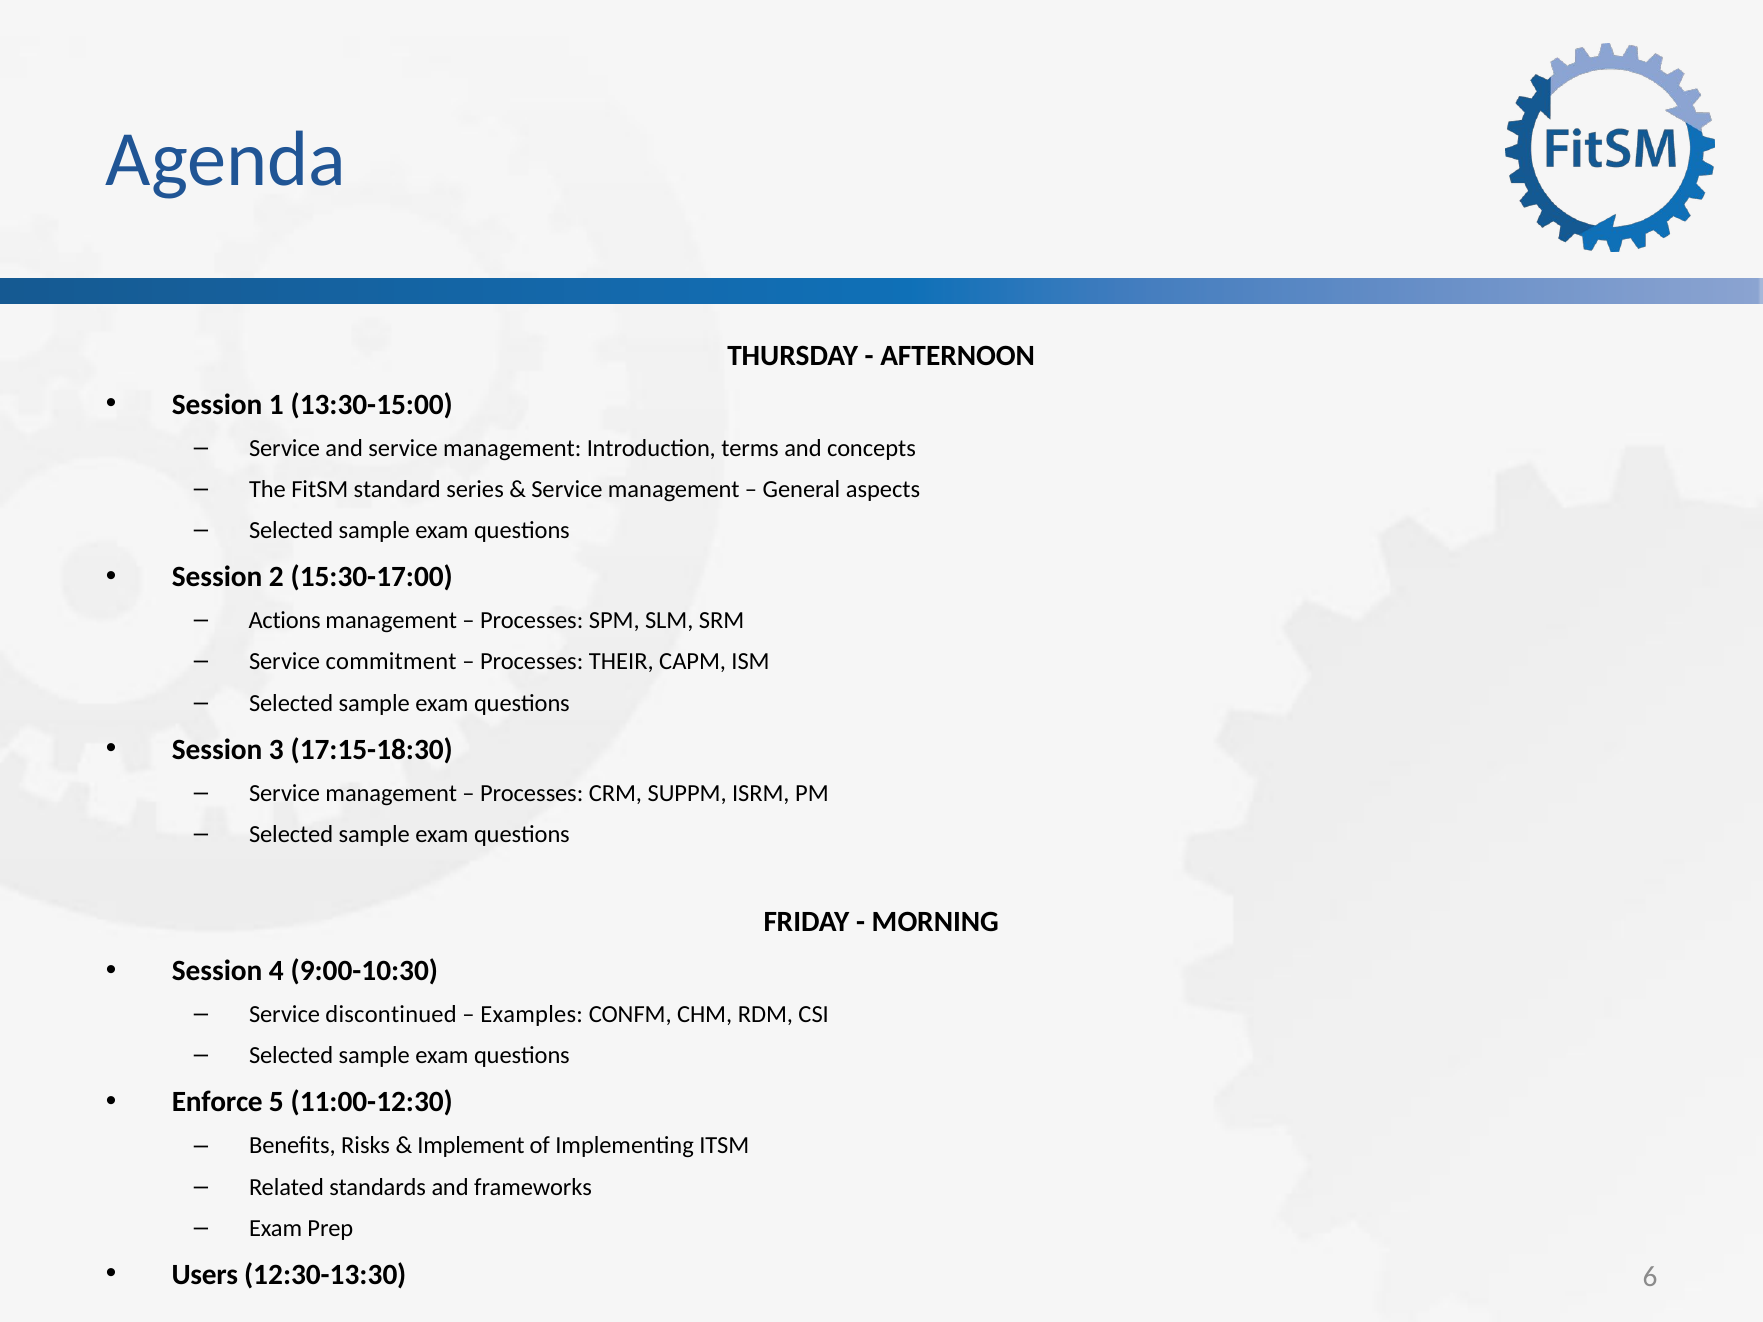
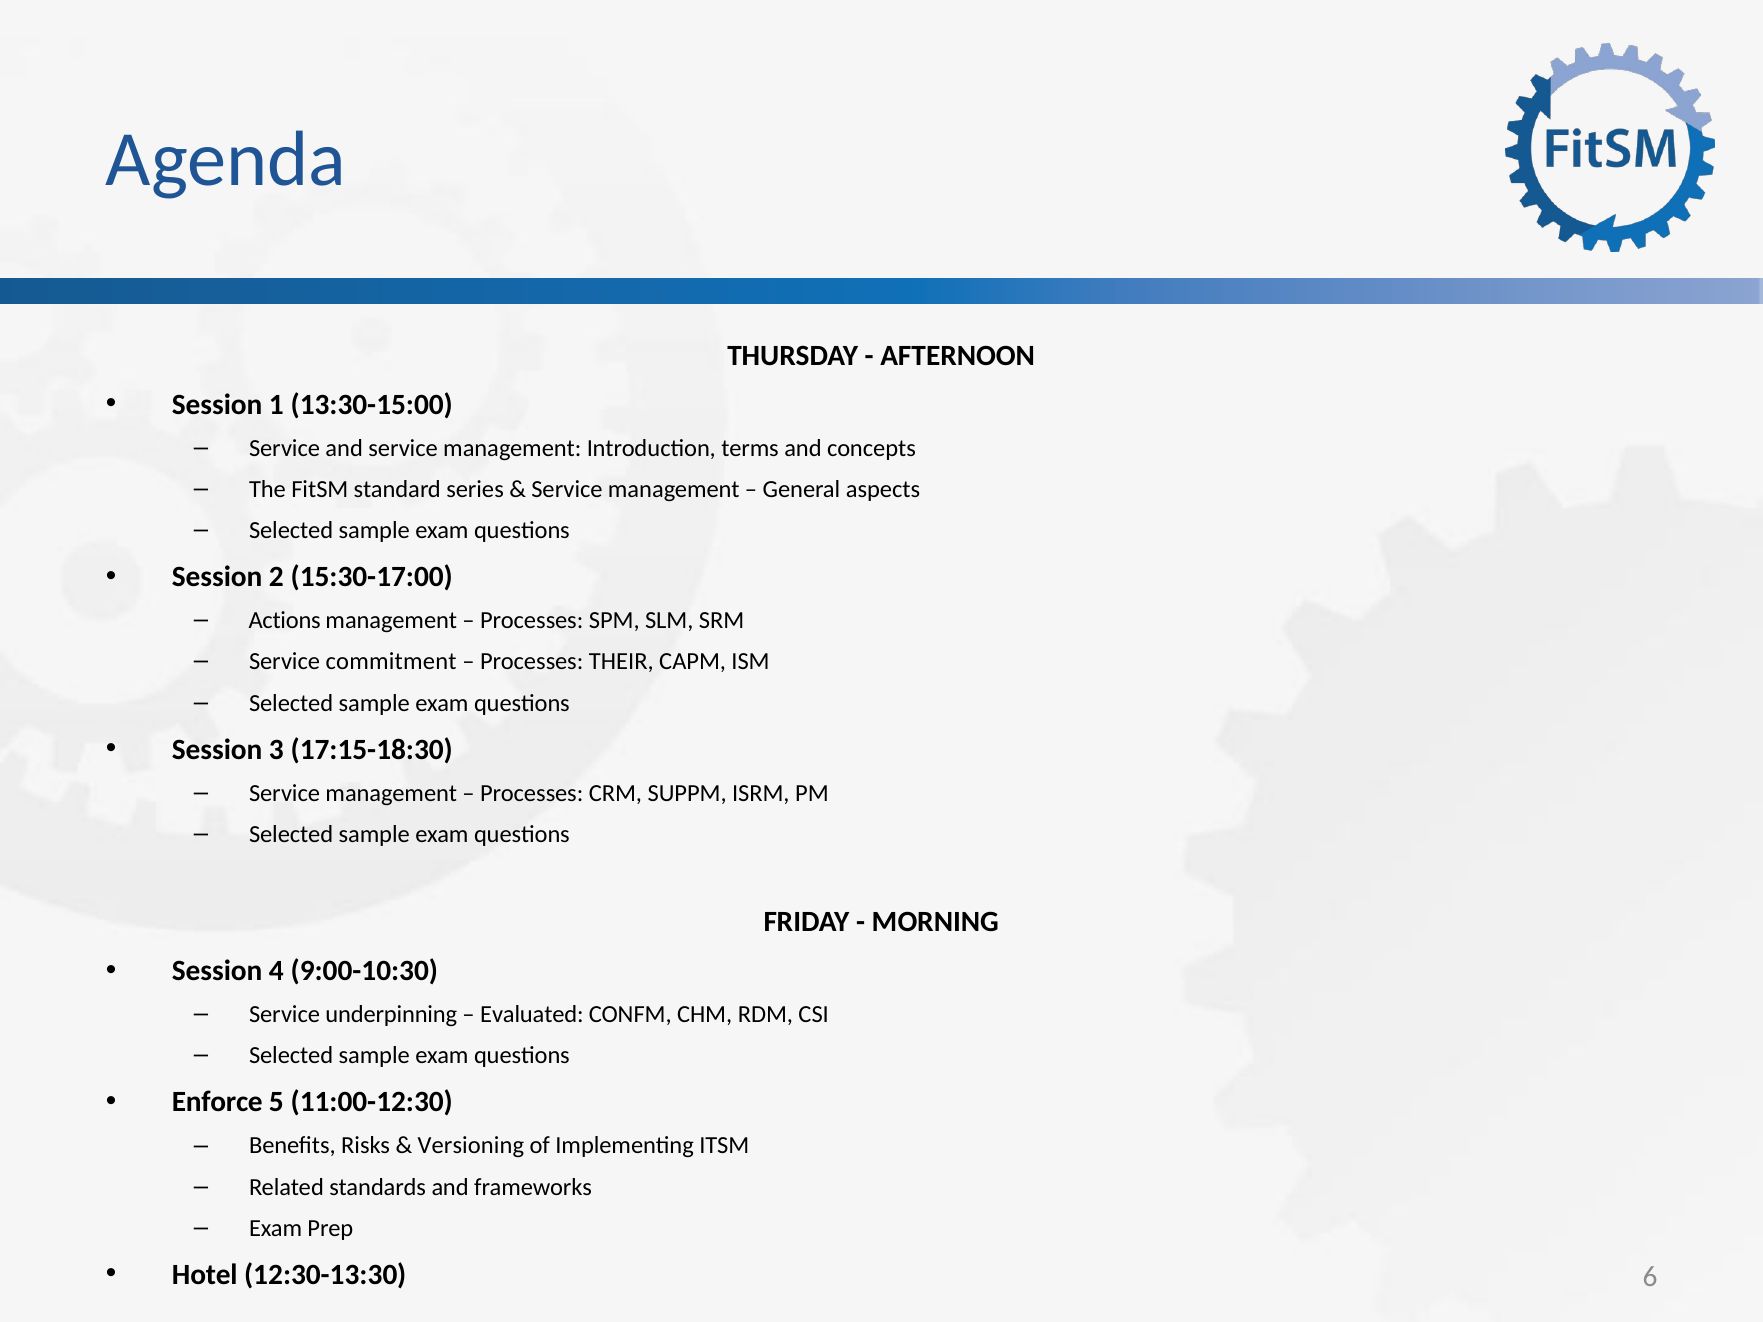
discontinued: discontinued -> underpinning
Examples: Examples -> Evaluated
Implement: Implement -> Versioning
Users: Users -> Hotel
